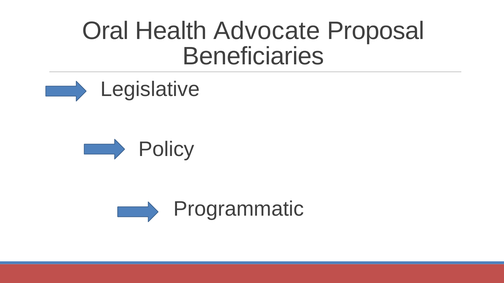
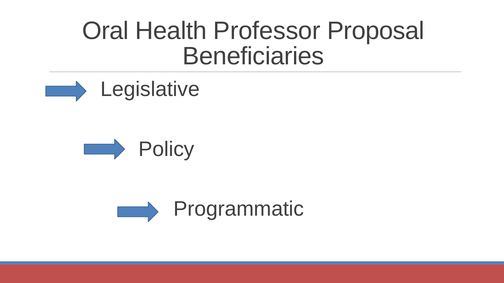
Advocate: Advocate -> Professor
